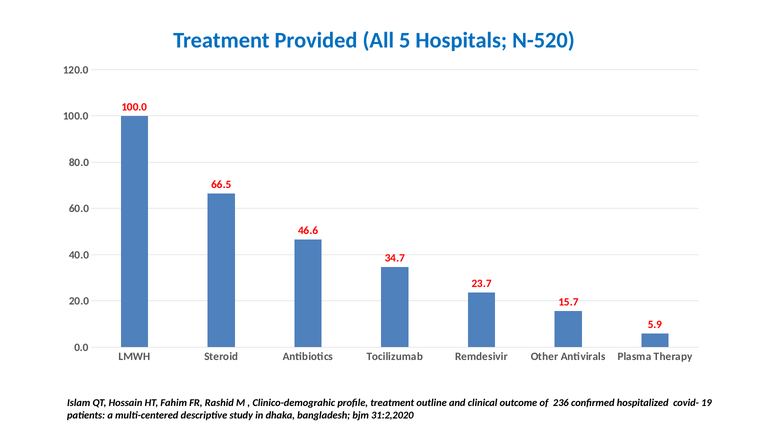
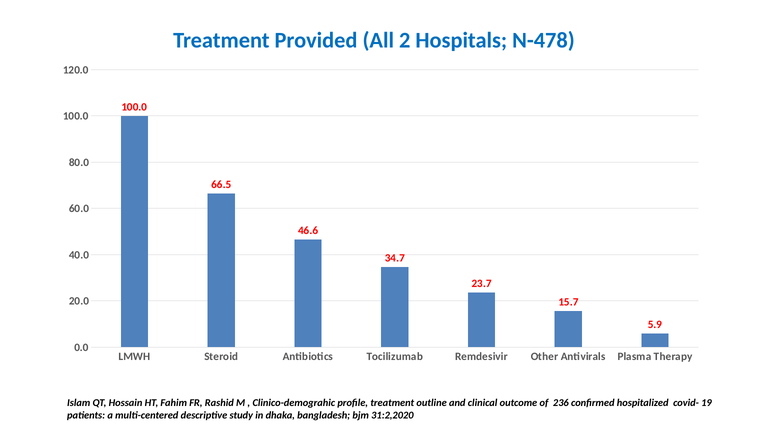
5: 5 -> 2
N-520: N-520 -> N-478
